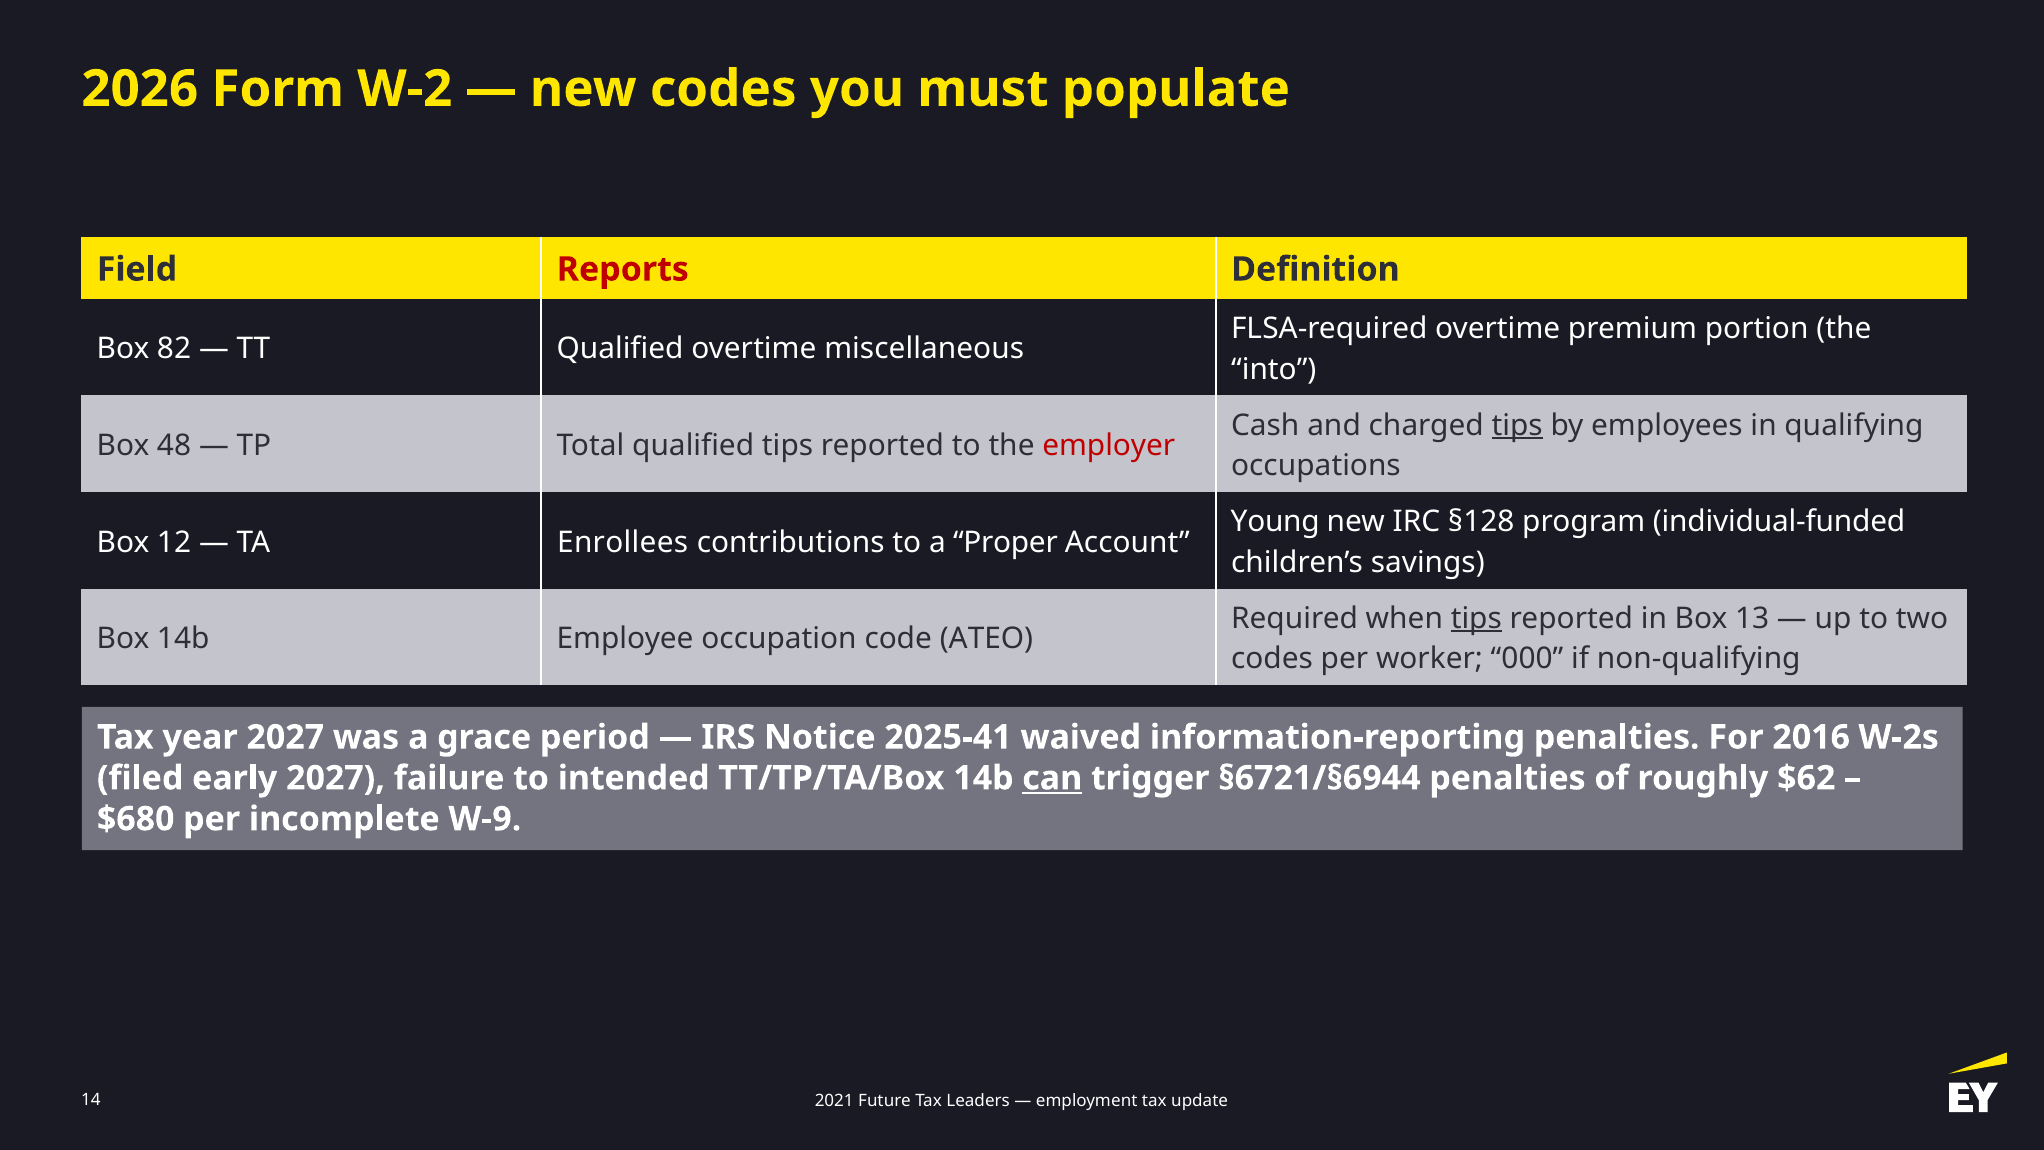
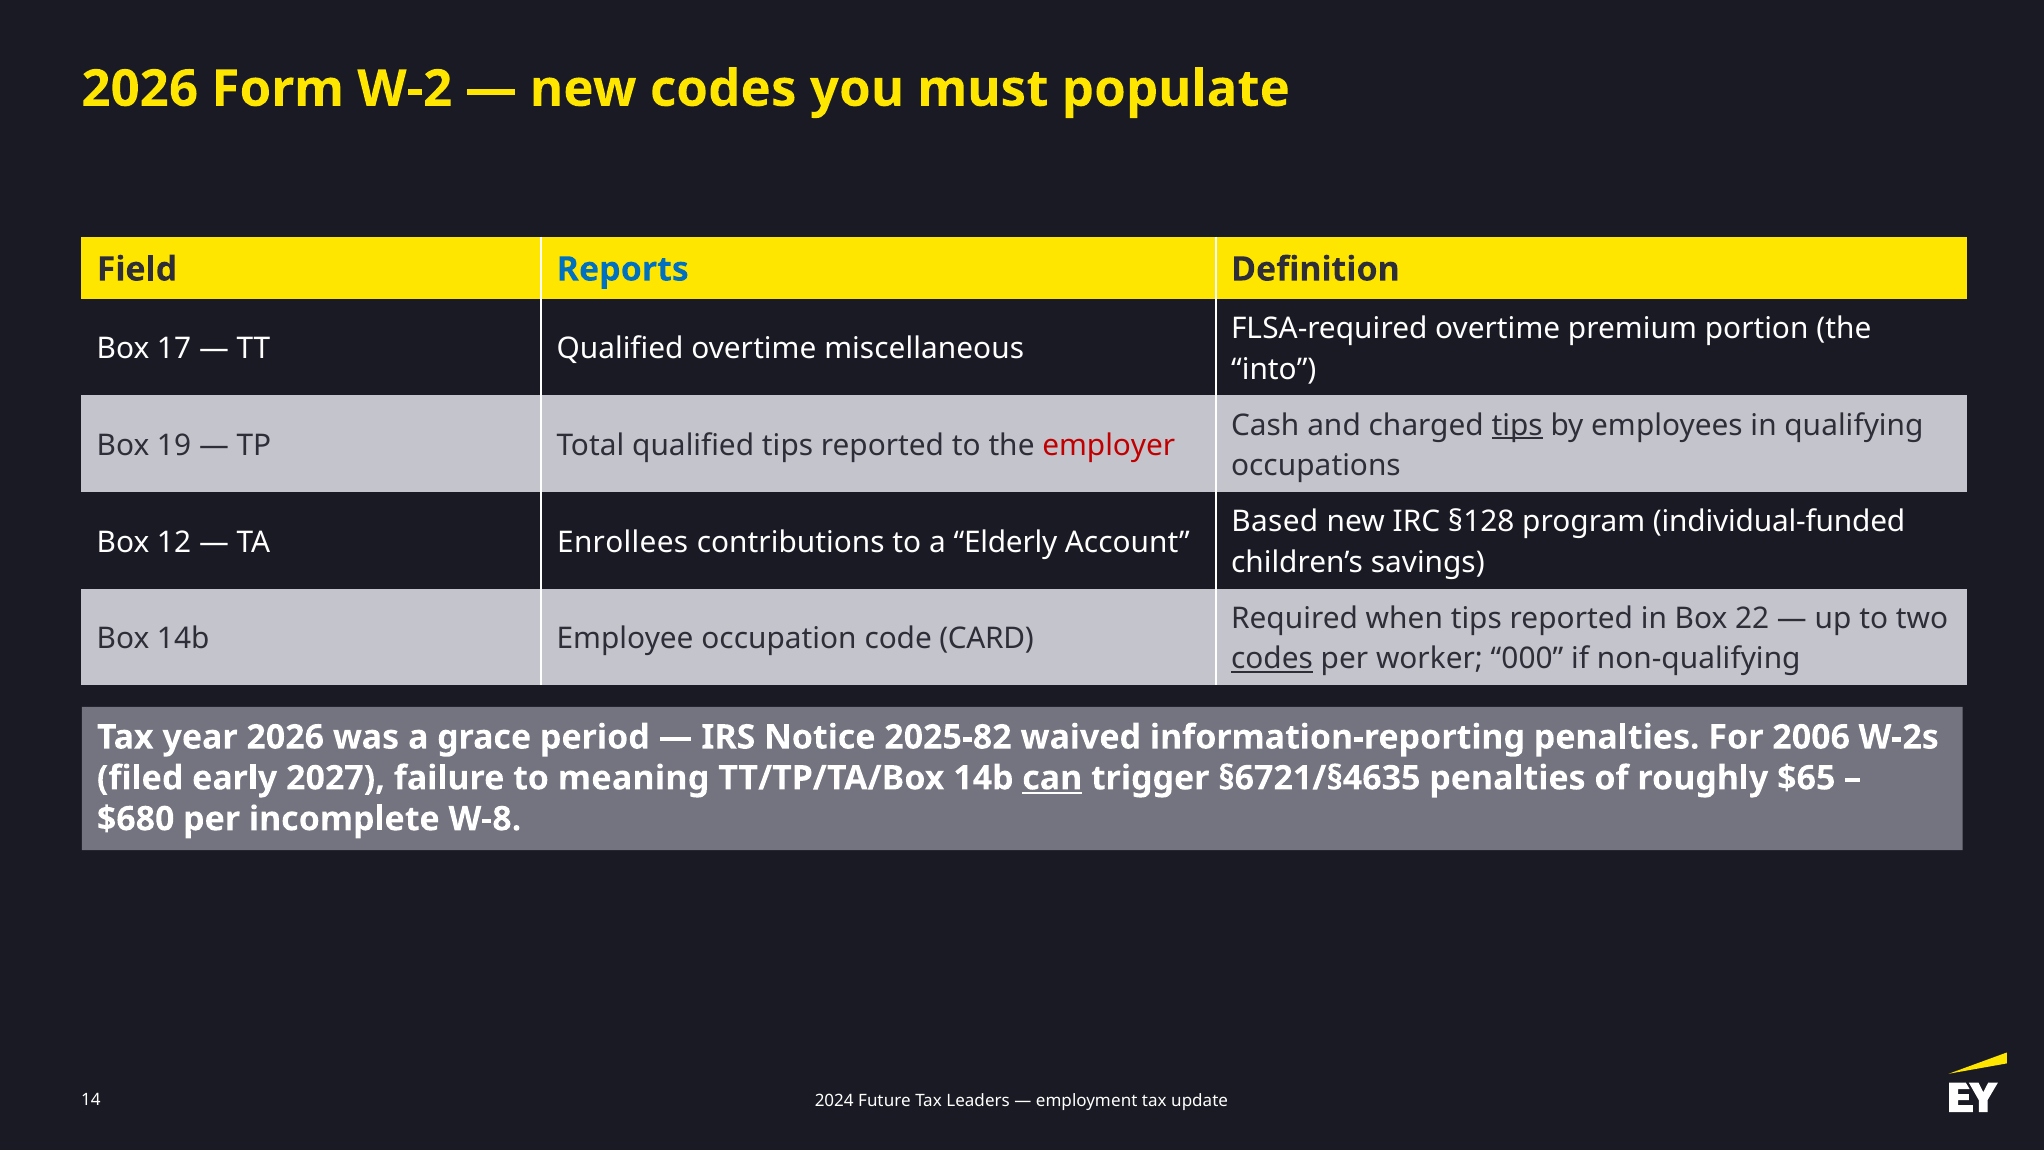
Reports colour: red -> blue
82: 82 -> 17
48: 48 -> 19
Young: Young -> Based
Proper: Proper -> Elderly
tips at (1476, 618) underline: present -> none
13: 13 -> 22
ATEO: ATEO -> CARD
codes at (1272, 659) underline: none -> present
year 2027: 2027 -> 2026
2025-41: 2025-41 -> 2025-82
2016: 2016 -> 2006
intended: intended -> meaning
§6721/§6944: §6721/§6944 -> §6721/§4635
$62: $62 -> $65
W-9: W-9 -> W-8
2021: 2021 -> 2024
